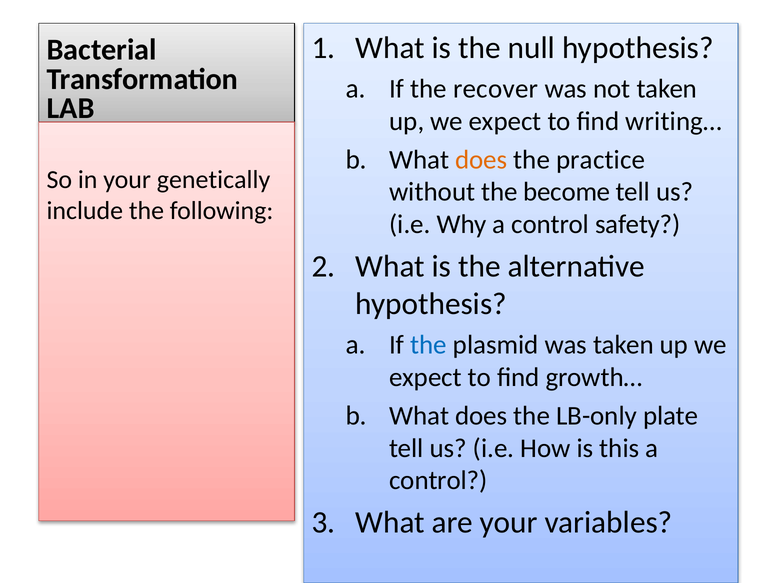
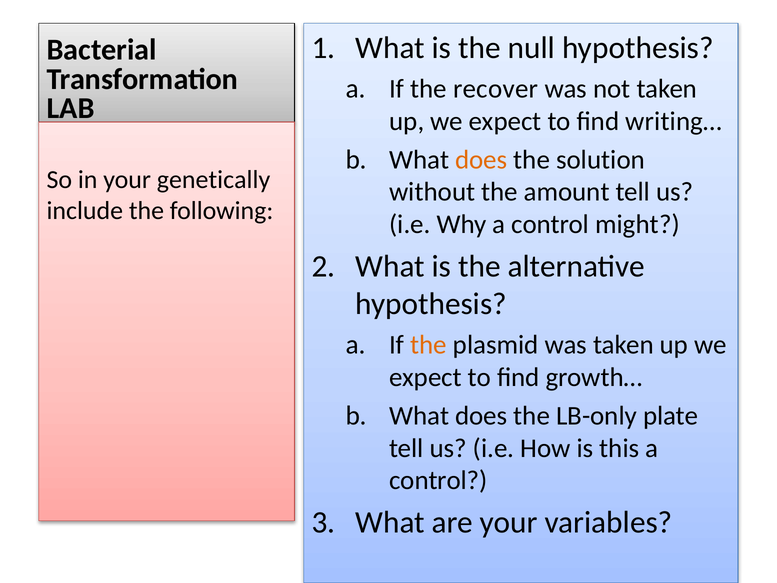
practice: practice -> solution
become: become -> amount
safety: safety -> might
the at (429, 345) colour: blue -> orange
